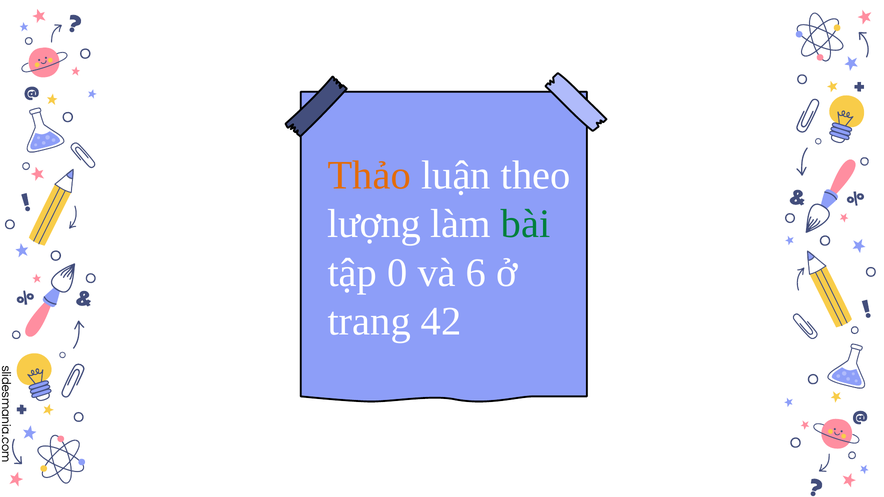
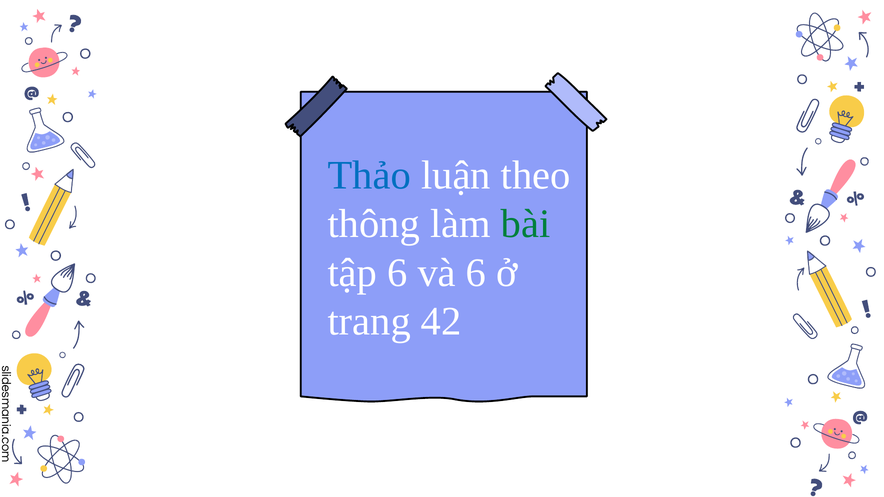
Thảo colour: orange -> blue
lượng: lượng -> thông
tập 0: 0 -> 6
